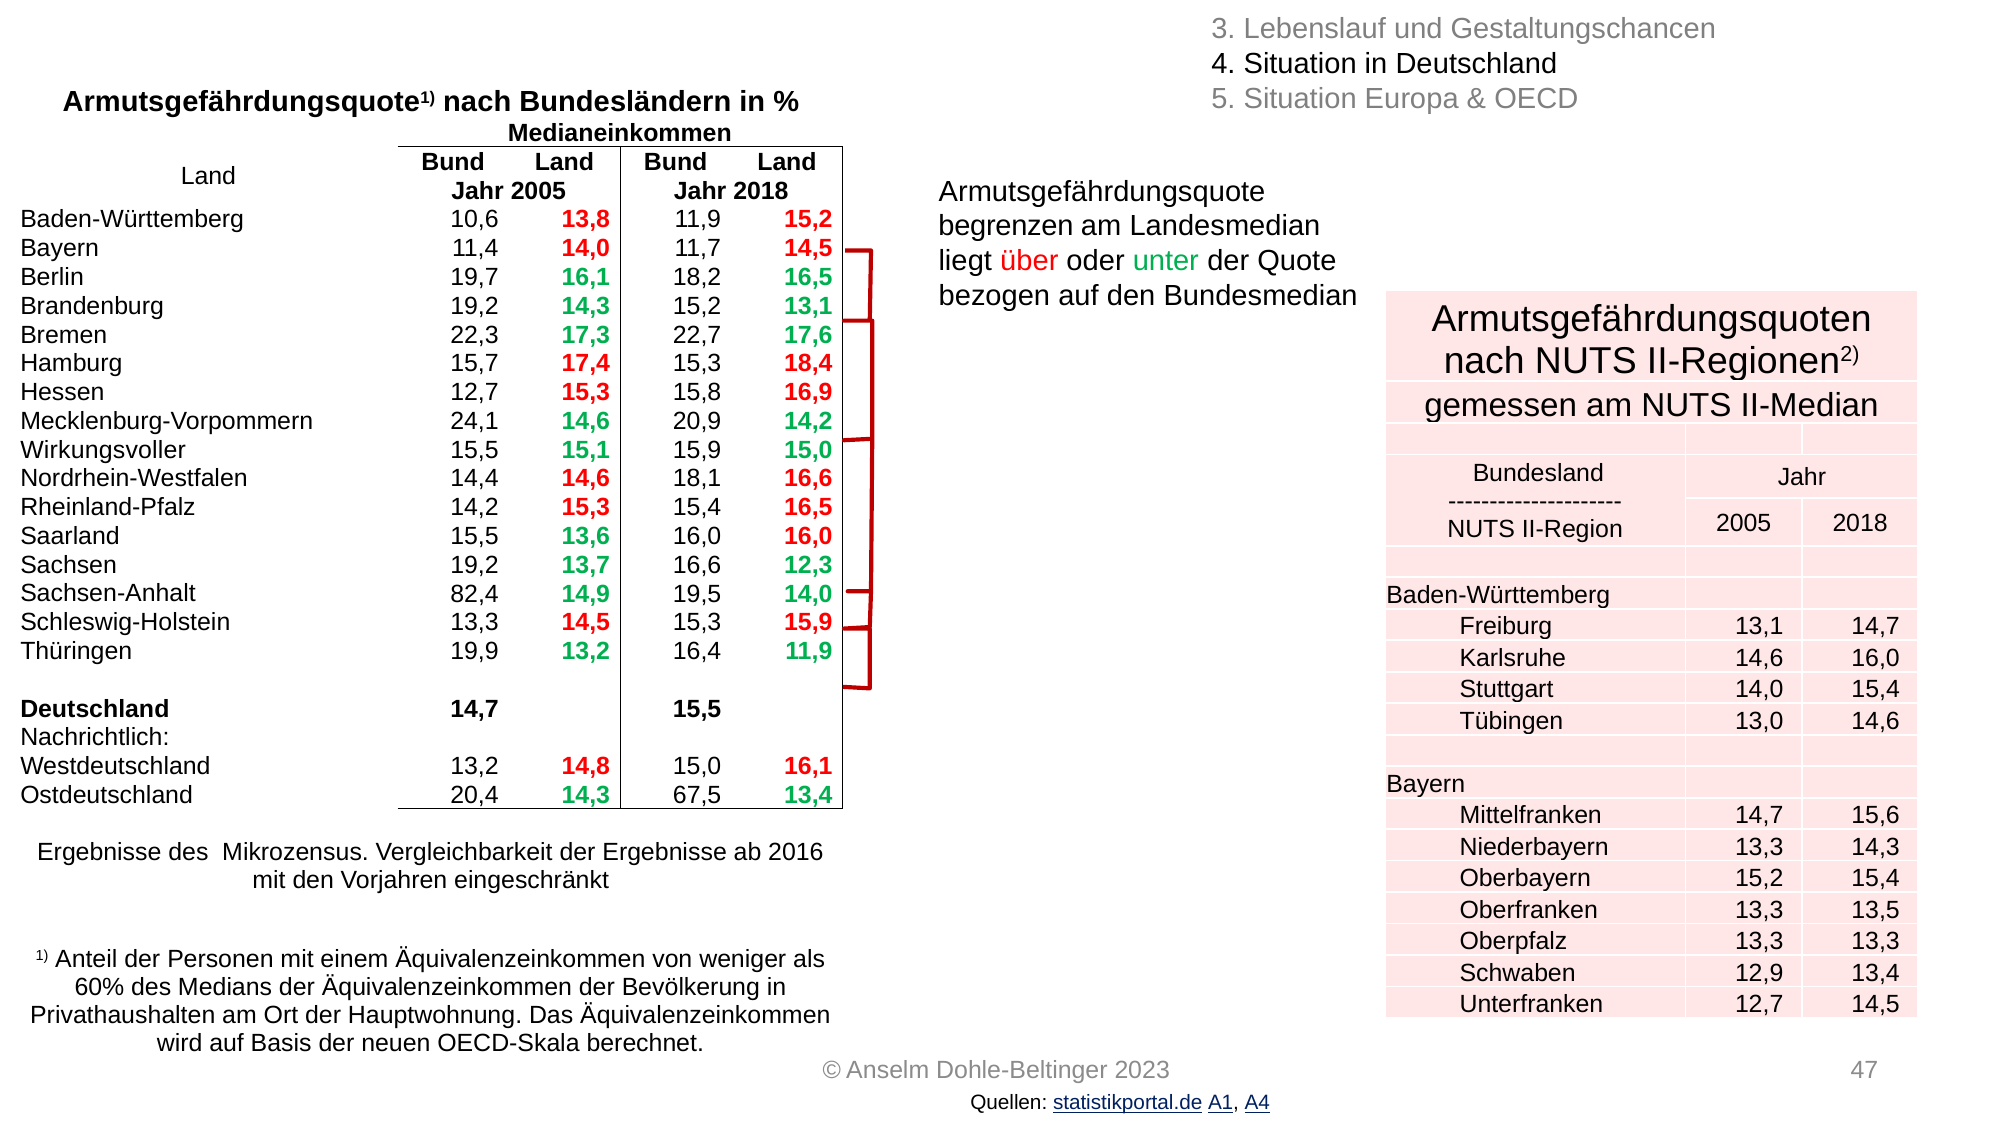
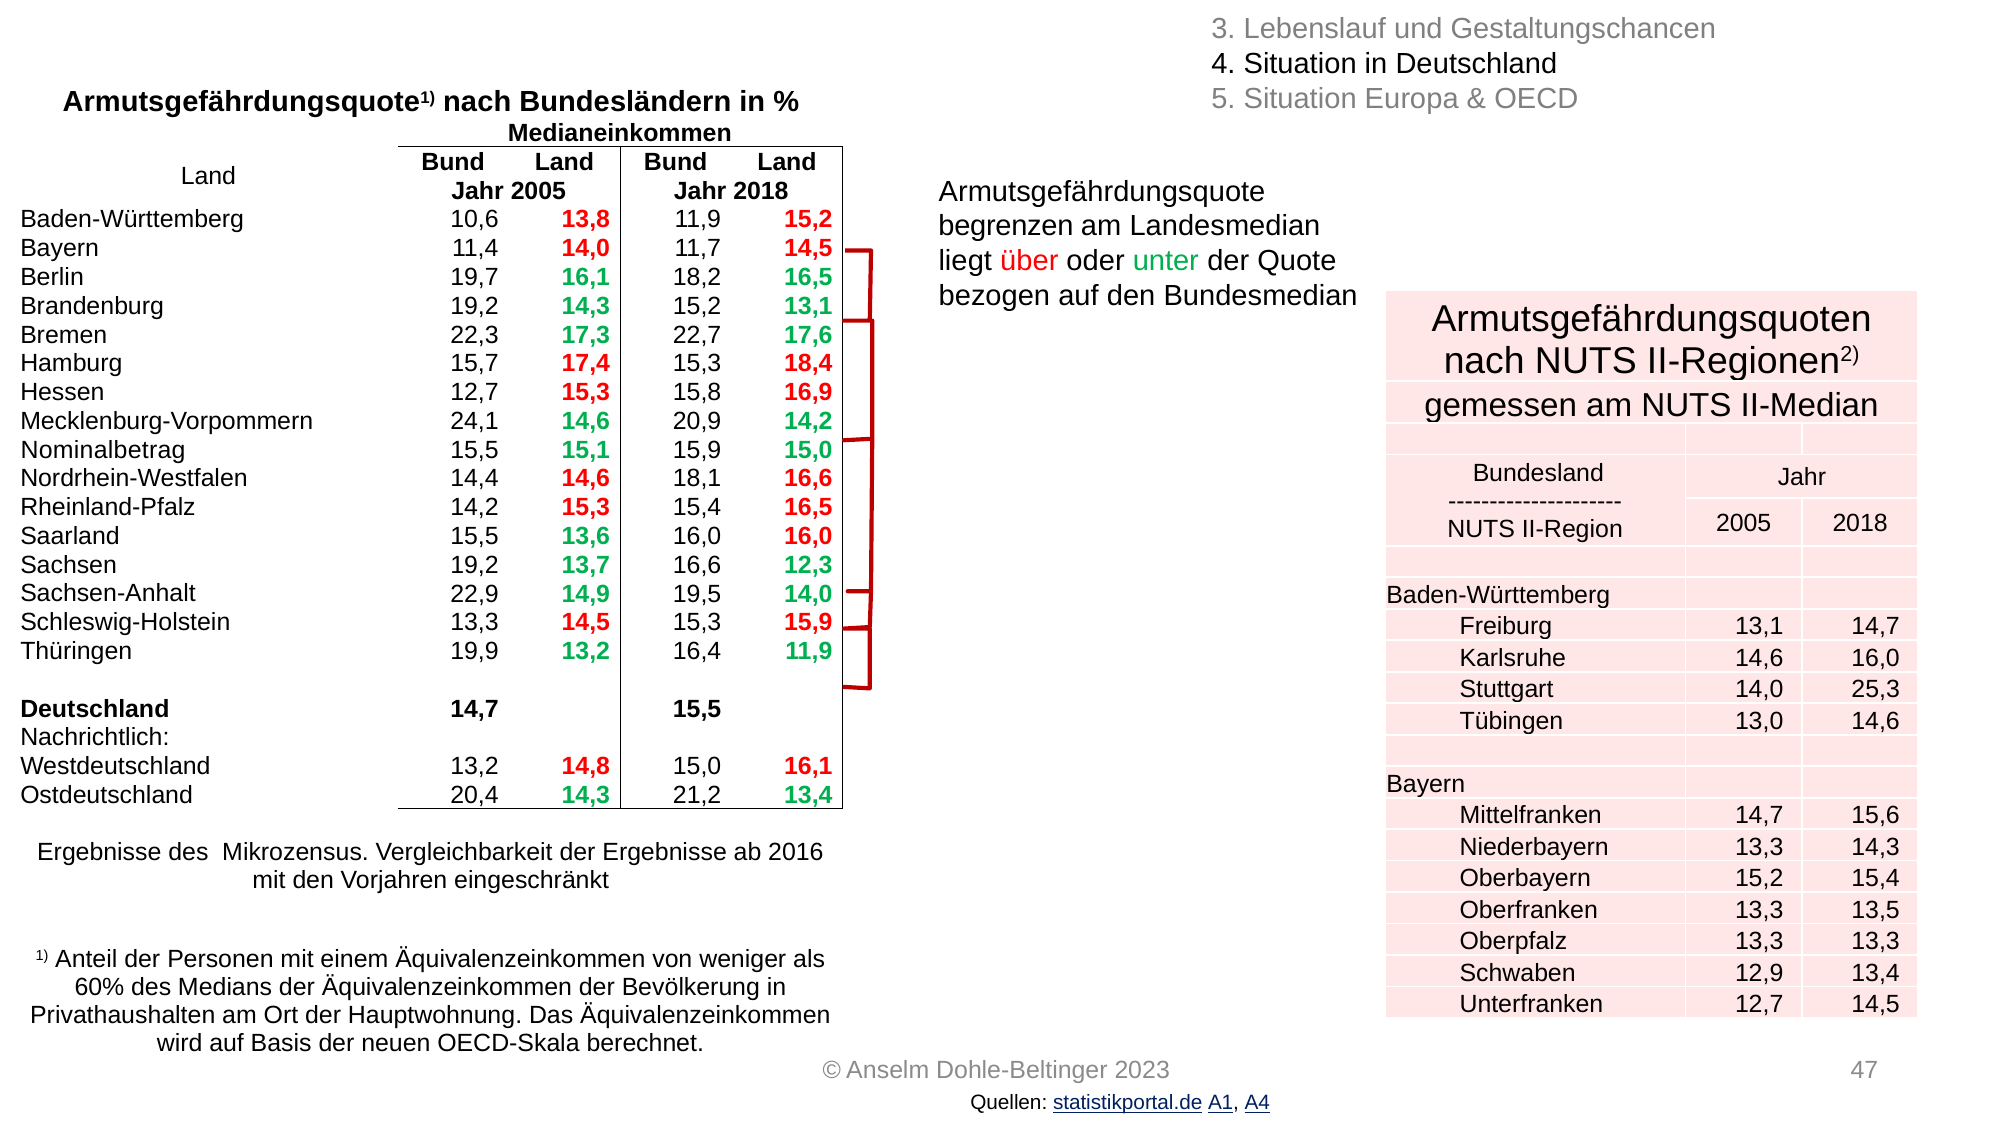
Wirkungsvoller: Wirkungsvoller -> Nominalbetrag
82,4: 82,4 -> 22,9
14,0 15,4: 15,4 -> 25,3
67,5: 67,5 -> 21,2
